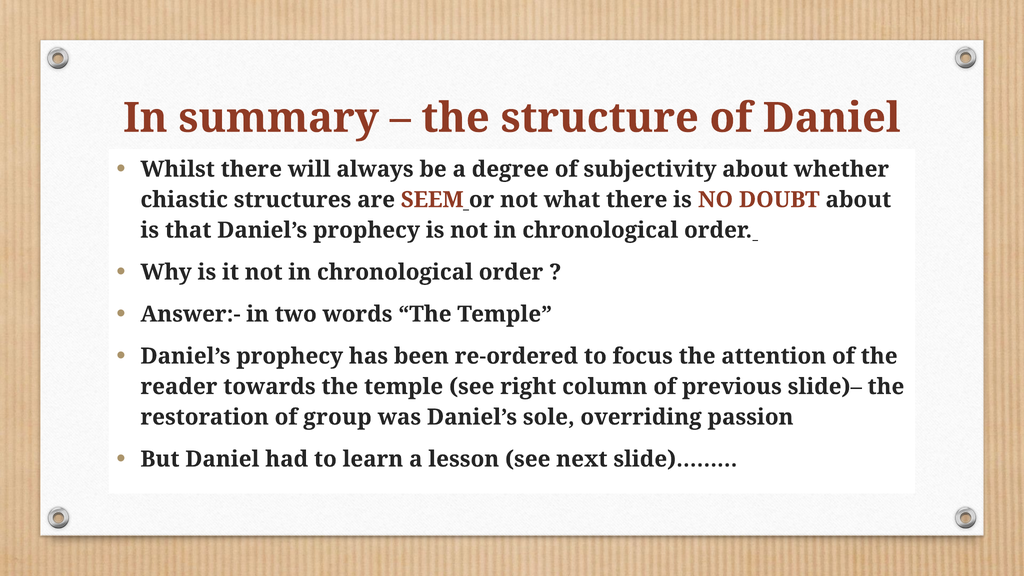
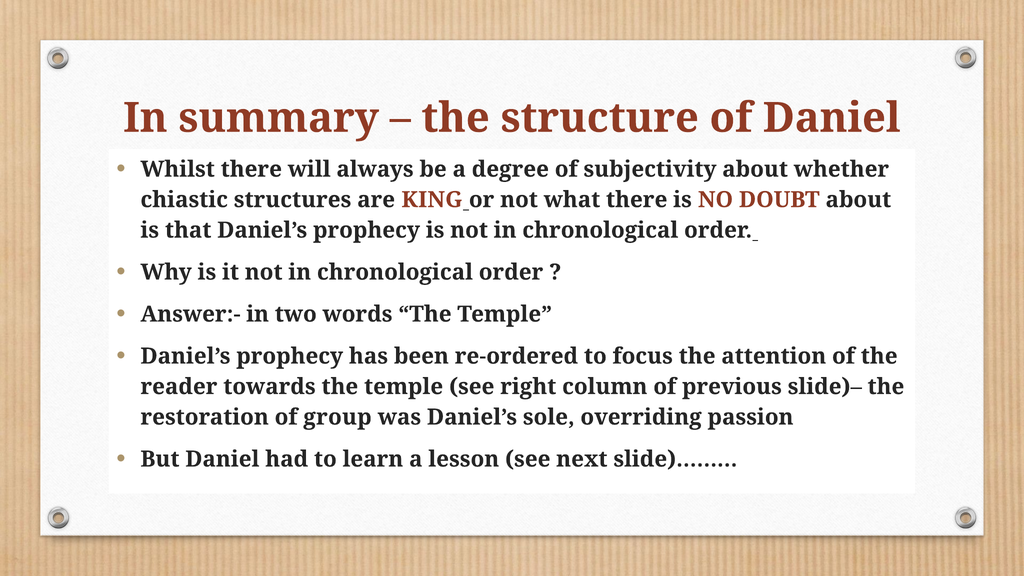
SEEM: SEEM -> KING
